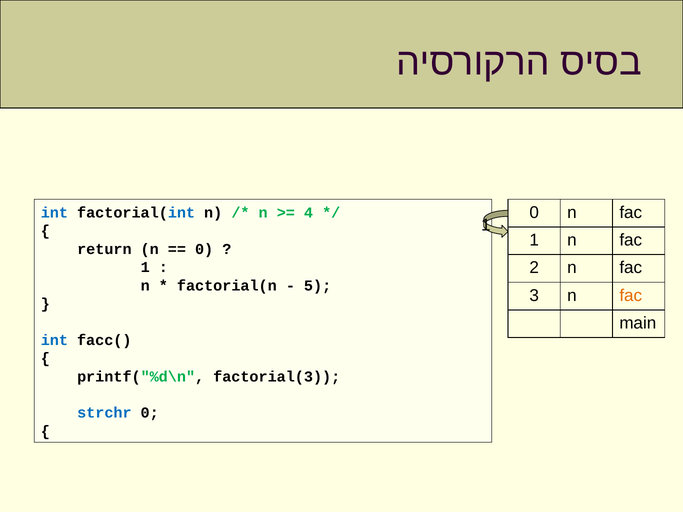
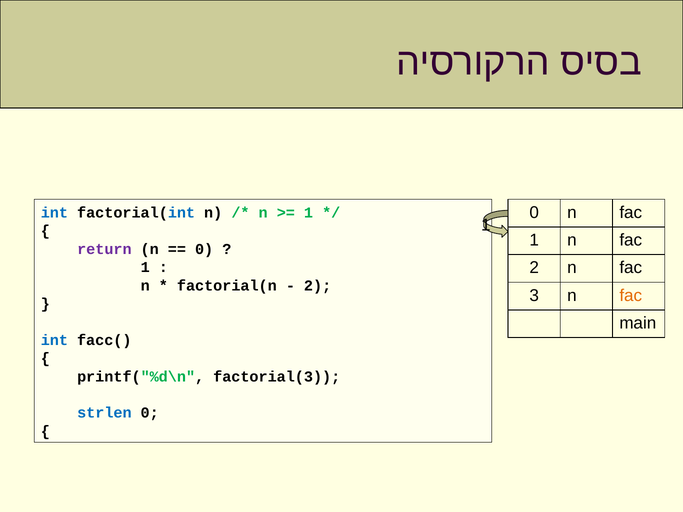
4 at (309, 213): 4 -> 1
return colour: black -> purple
5 at (318, 286): 5 -> 2
strchr: strchr -> strlen
